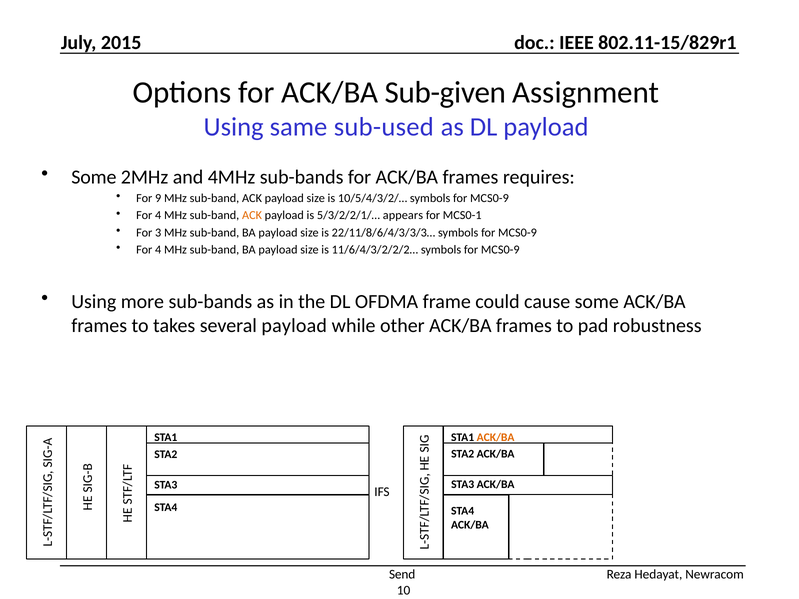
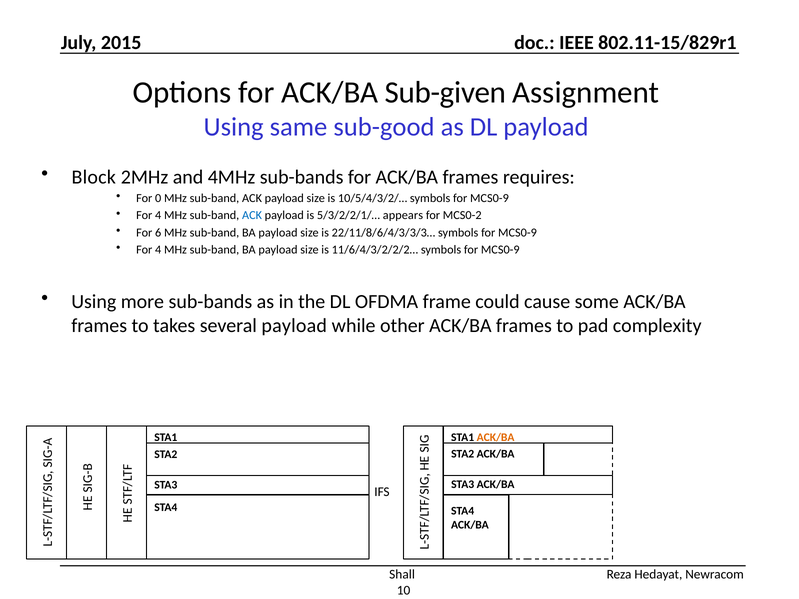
sub-used: sub-used -> sub-good
Some at (94, 177): Some -> Block
9: 9 -> 0
ACK at (252, 216) colour: orange -> blue
MCS0-1: MCS0-1 -> MCS0-2
3: 3 -> 6
robustness: robustness -> complexity
Send: Send -> Shall
